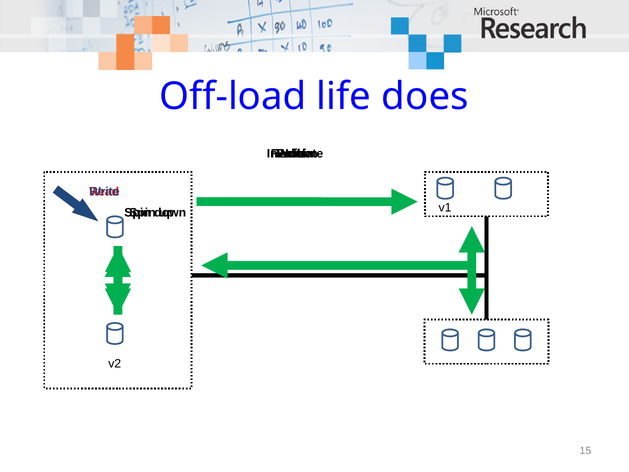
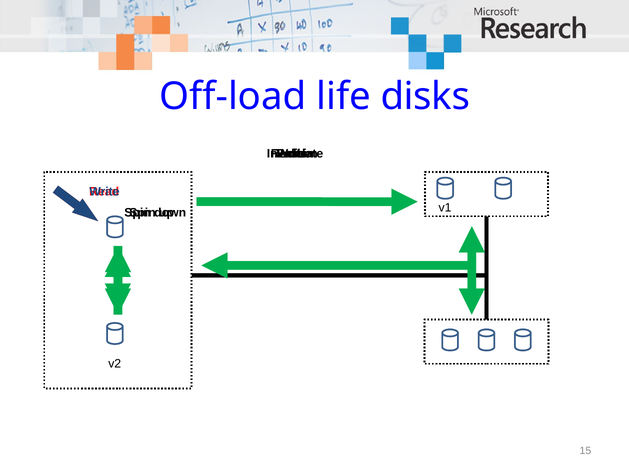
does: does -> disks
